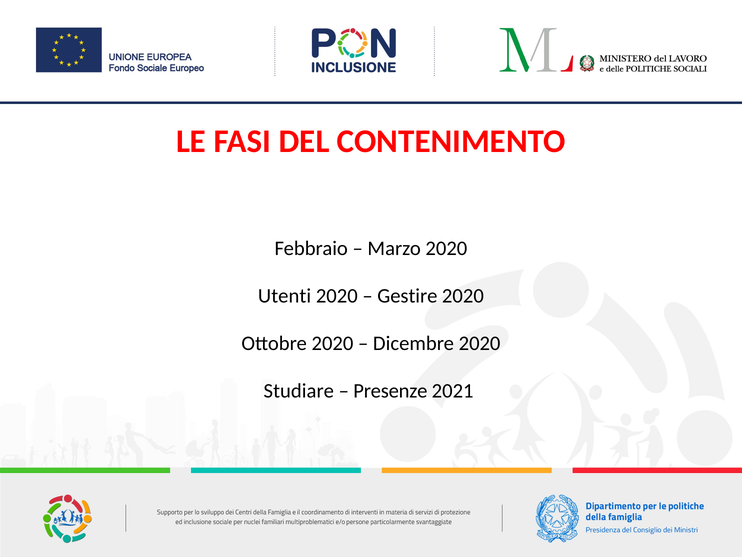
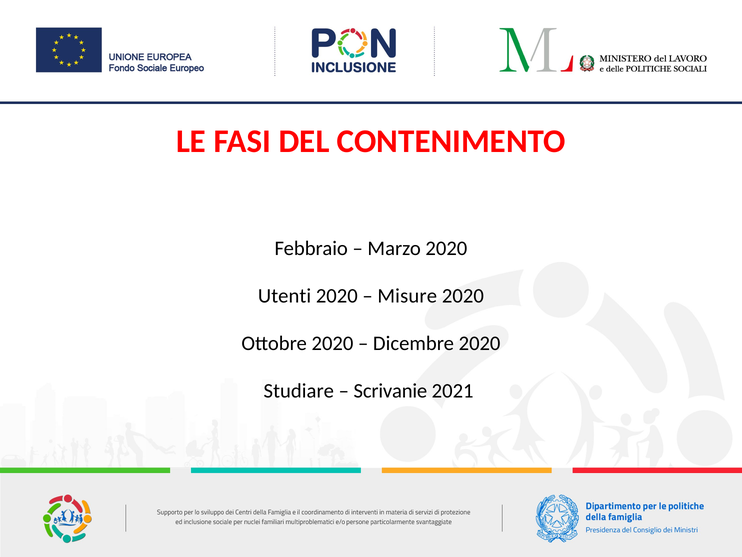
Gestire: Gestire -> Misure
Presenze: Presenze -> Scrivanie
